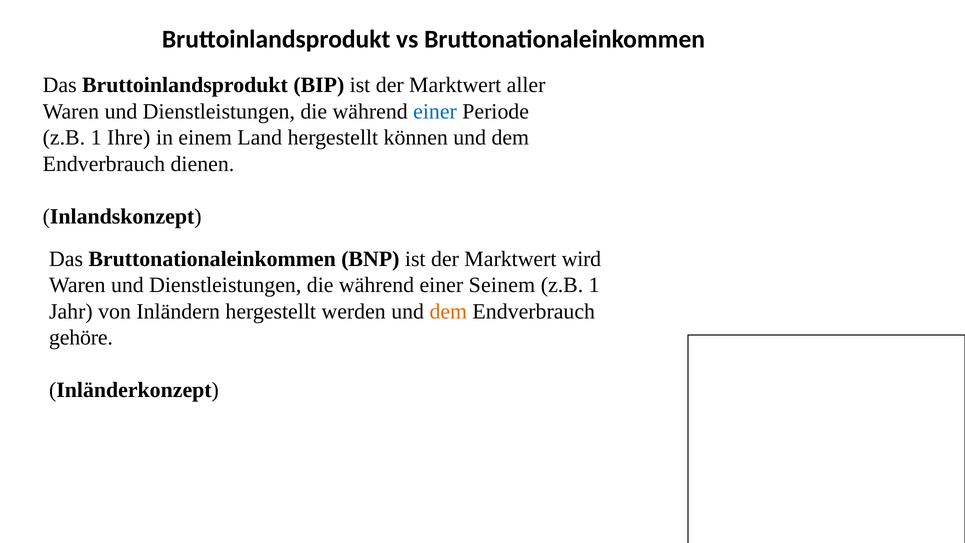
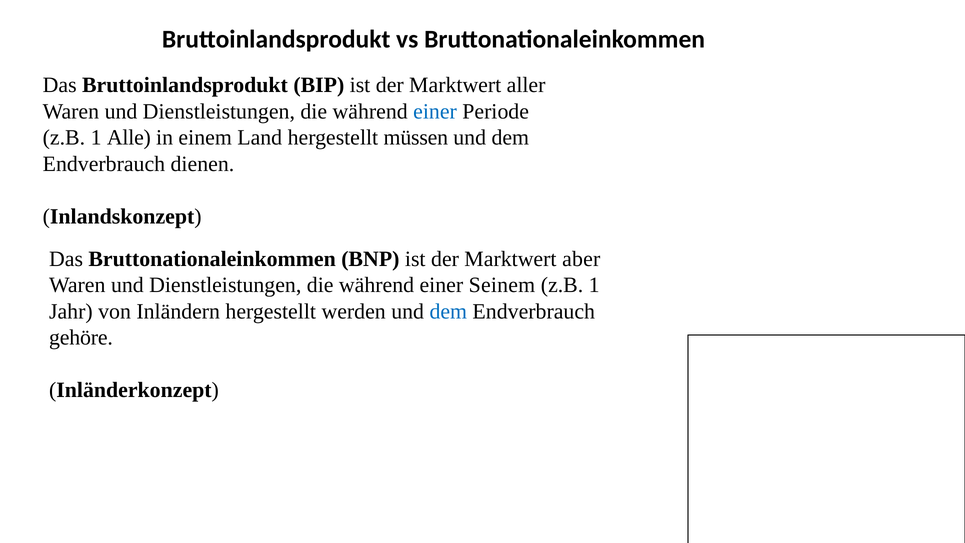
Ihre: Ihre -> Alle
können: können -> müssen
wird: wird -> aber
dem at (448, 311) colour: orange -> blue
